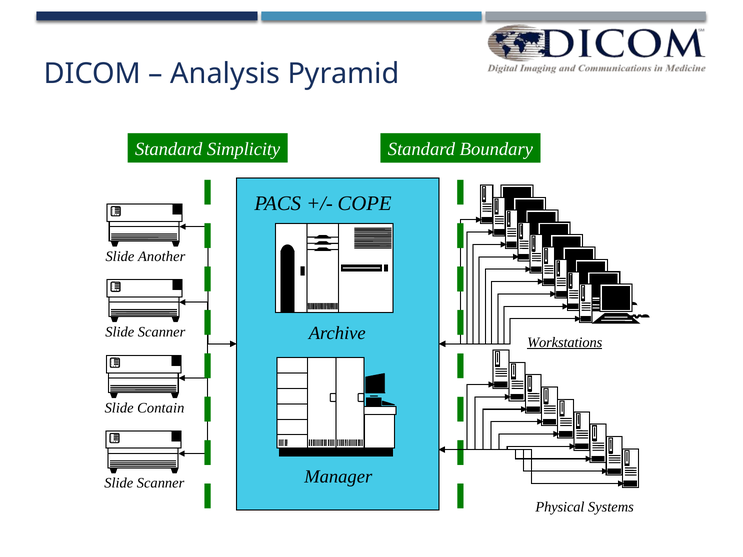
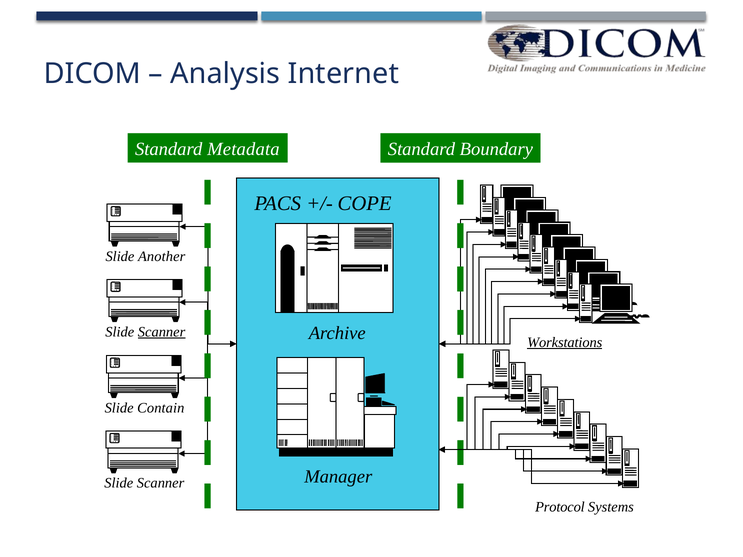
Pyramid: Pyramid -> Internet
Simplicity: Simplicity -> Metadata
Scanner at (162, 332) underline: none -> present
Physical: Physical -> Protocol
